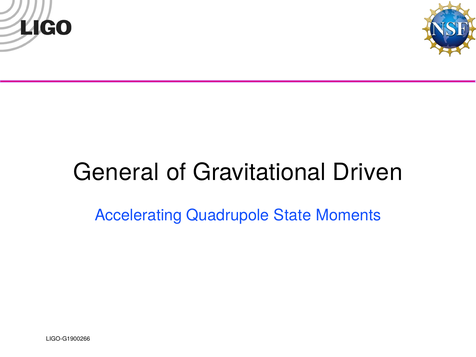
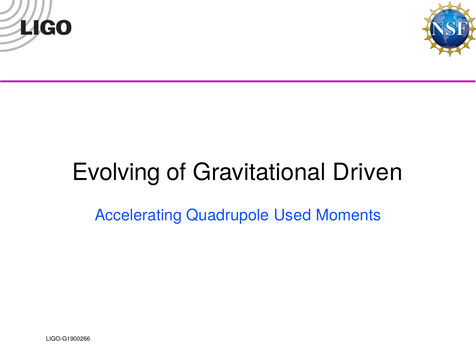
General: General -> Evolving
State: State -> Used
